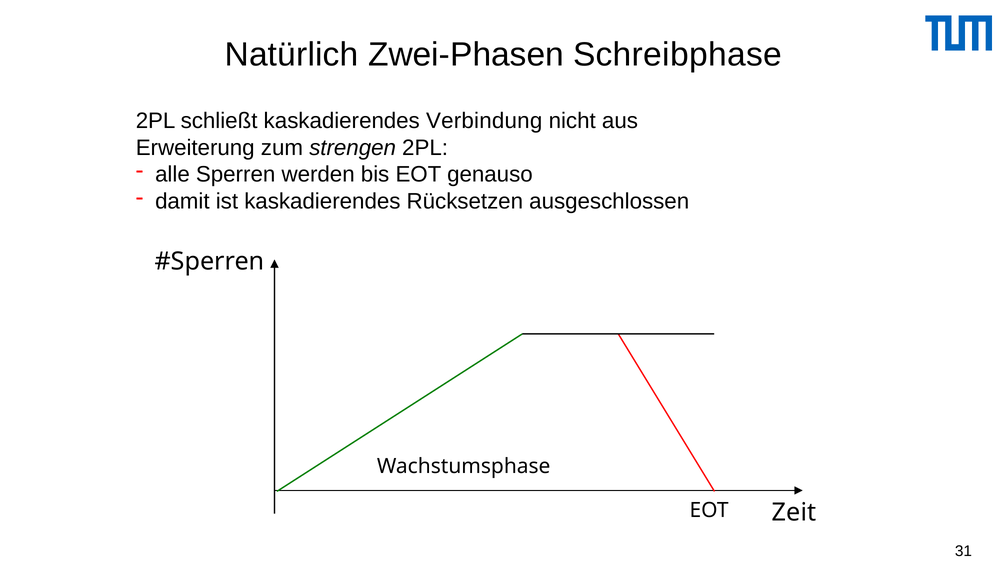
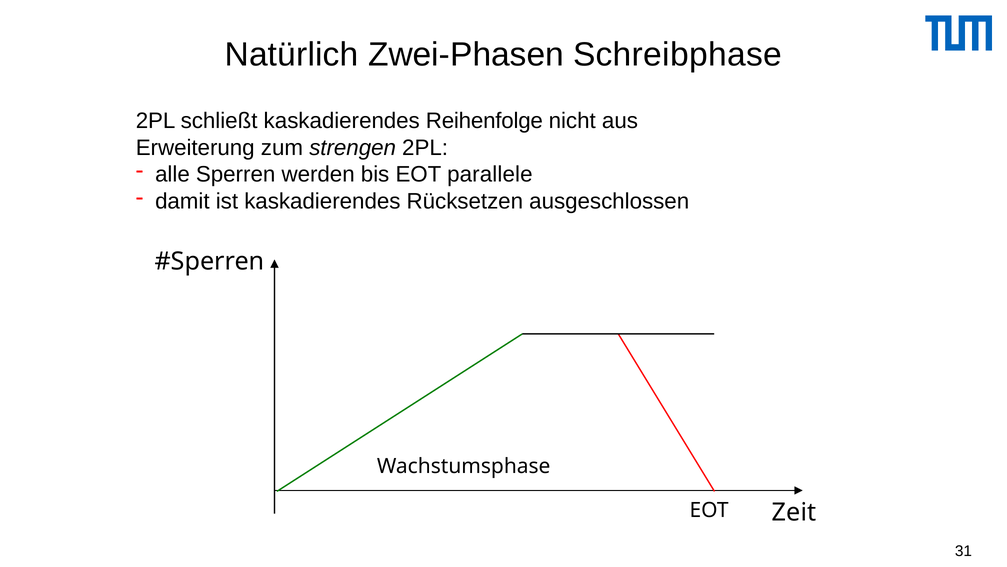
Verbindung: Verbindung -> Reihenfolge
genauso: genauso -> parallele
